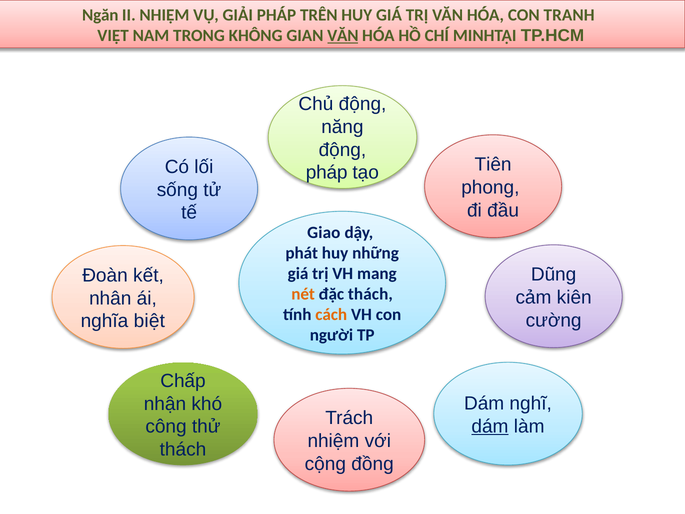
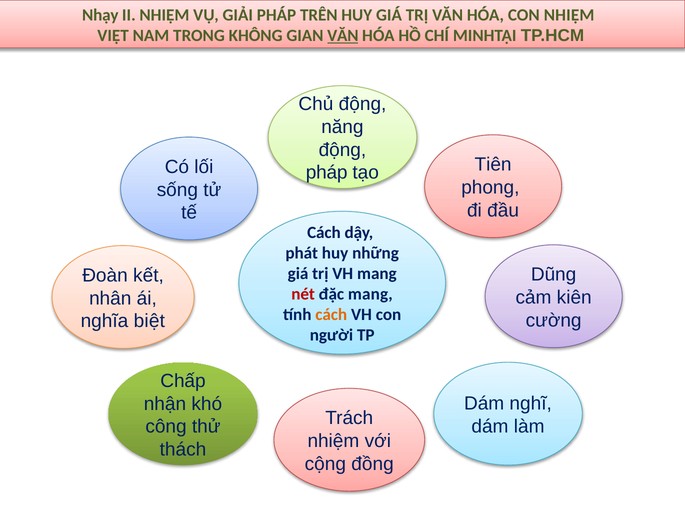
Ngăn: Ngăn -> Nhạy
CON TRANH: TRANH -> NHIỆM
Giao at (324, 232): Giao -> Cách
nét colour: orange -> red
đặc thách: thách -> mang
dám at (490, 426) underline: present -> none
